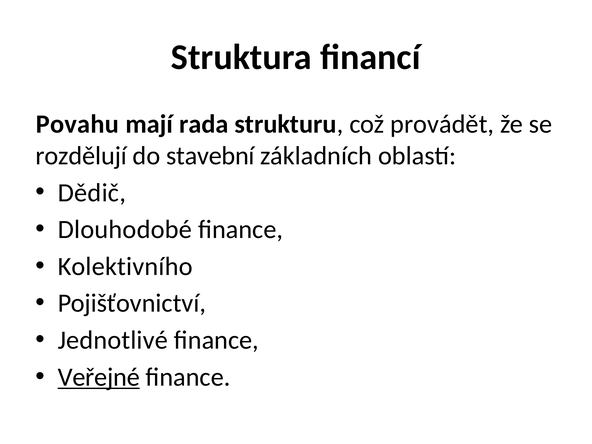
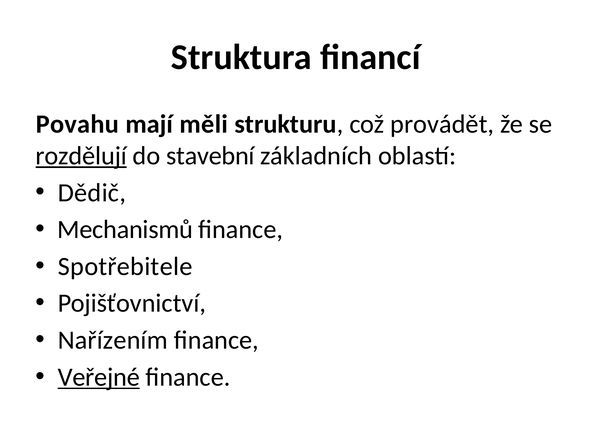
rada: rada -> měli
rozdělují underline: none -> present
Dlouhodobé: Dlouhodobé -> Mechanismů
Kolektivního: Kolektivního -> Spotřebitele
Jednotlivé: Jednotlivé -> Nařízením
